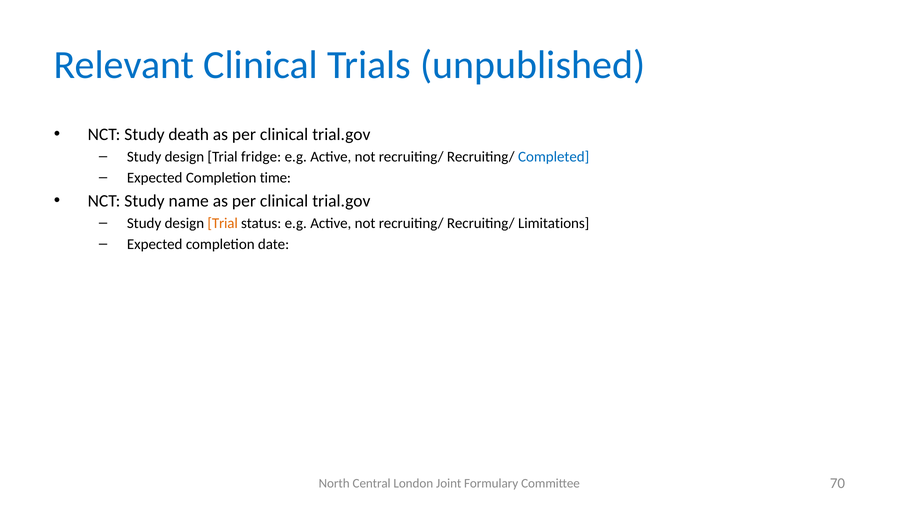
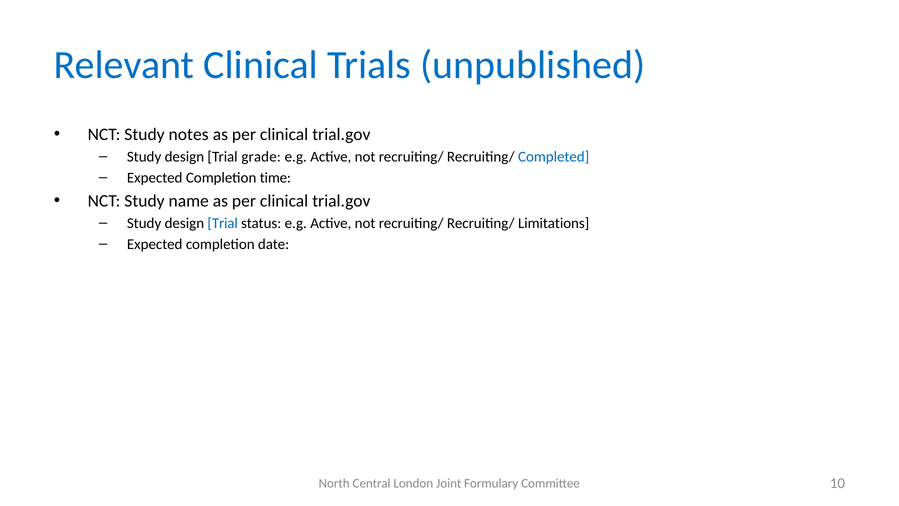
death: death -> notes
fridge: fridge -> grade
Trial at (223, 223) colour: orange -> blue
70: 70 -> 10
